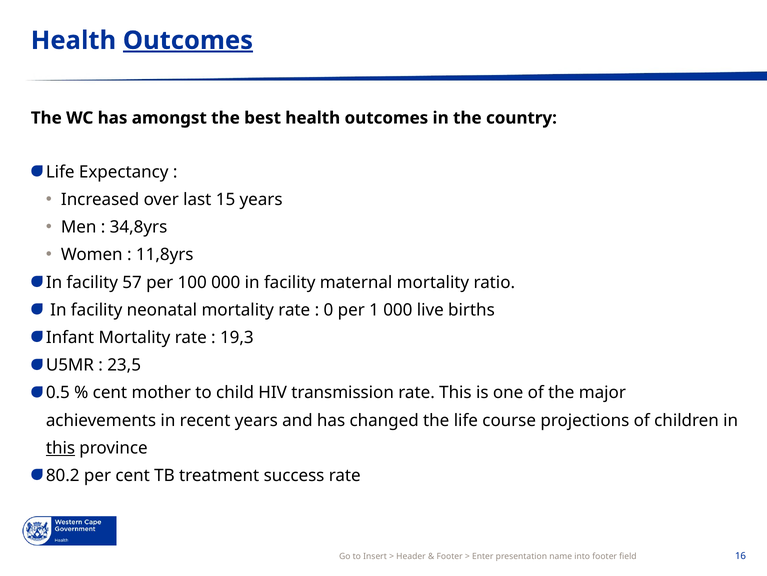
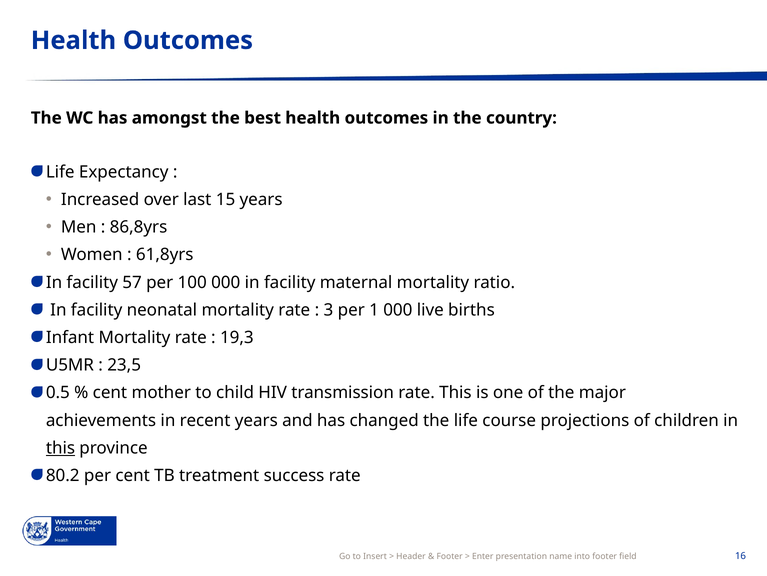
Outcomes at (188, 40) underline: present -> none
34,8yrs: 34,8yrs -> 86,8yrs
11,8yrs: 11,8yrs -> 61,8yrs
0: 0 -> 3
